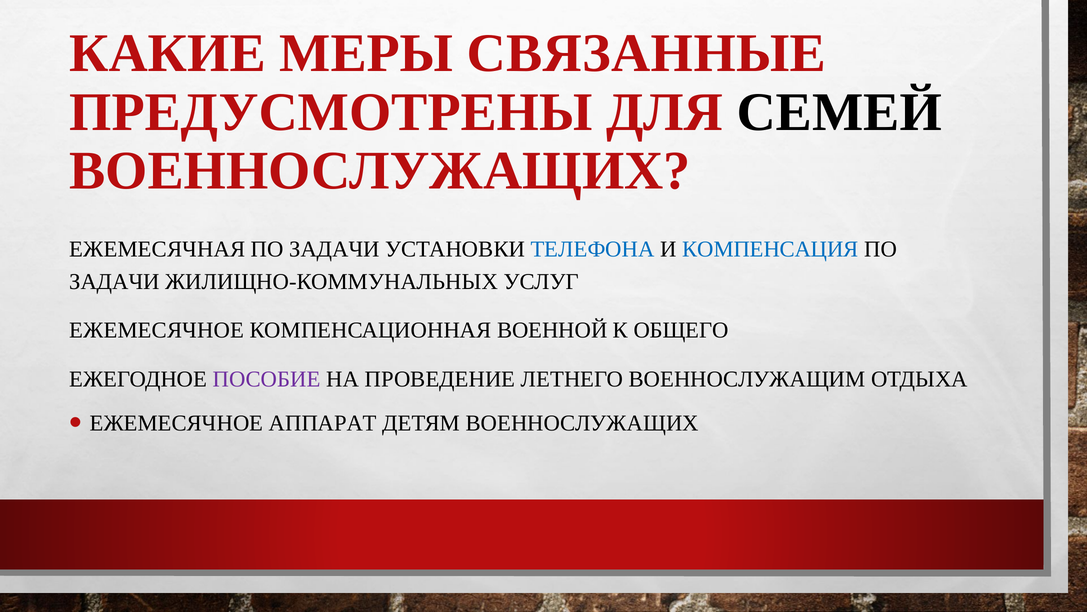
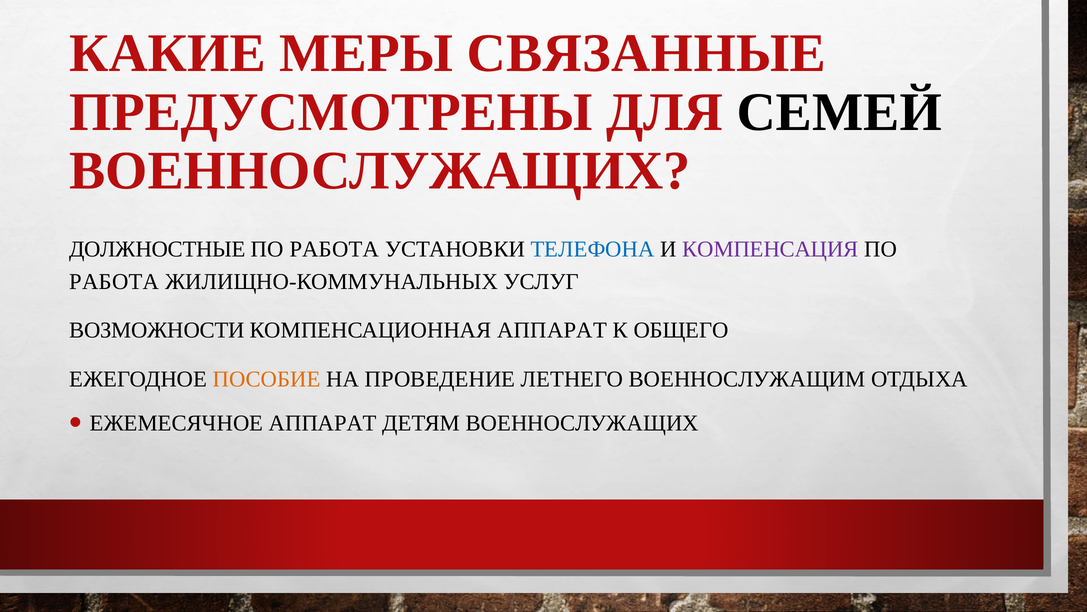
ЕЖЕМЕСЯЧНАЯ: ЕЖЕМЕСЯЧНАЯ -> ДОЛЖНОСТНЫЕ
ЗАДАЧИ at (334, 249): ЗАДАЧИ -> РАБОТА
КОМПЕНСАЦИЯ colour: blue -> purple
ЗАДАЧИ at (114, 282): ЗАДАЧИ -> РАБОТА
ЕЖЕМЕСЯЧНОЕ at (157, 330): ЕЖЕМЕСЯЧНОЕ -> ВОЗМОЖНОСТИ
КОМПЕНСАЦИОННАЯ ВОЕННОЙ: ВОЕННОЙ -> АППАРАТ
ПОСОБИЕ colour: purple -> orange
